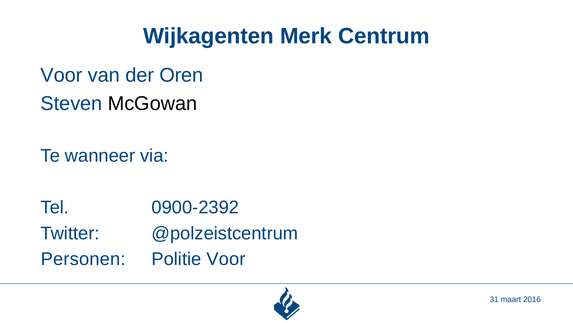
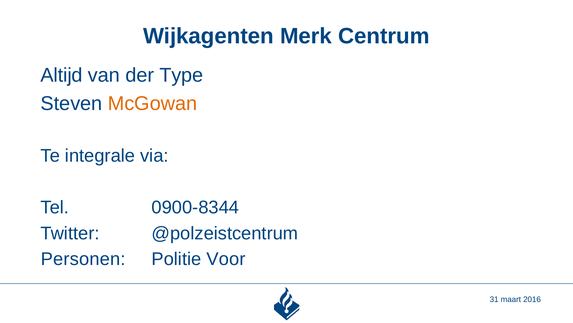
Voor at (62, 75): Voor -> Altijd
Oren: Oren -> Type
McGowan colour: black -> orange
wanneer: wanneer -> integrale
0900-2392: 0900-2392 -> 0900-8344
